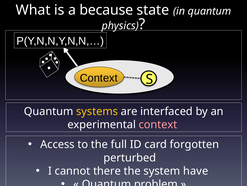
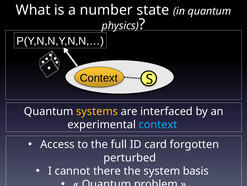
because: because -> number
context at (158, 124) colour: pink -> light blue
have: have -> basis
